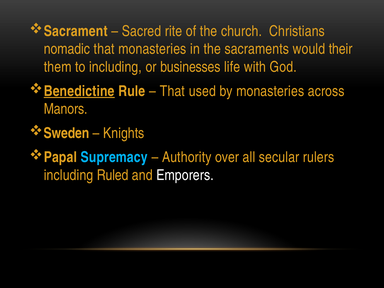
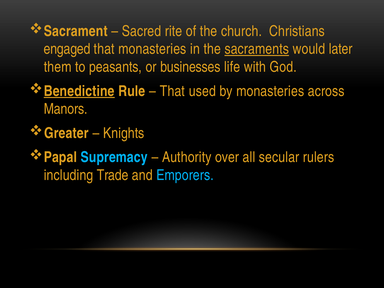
nomadic: nomadic -> engaged
sacraments underline: none -> present
their: their -> later
to including: including -> peasants
Sweden: Sweden -> Greater
Ruled: Ruled -> Trade
Emporers colour: white -> light blue
